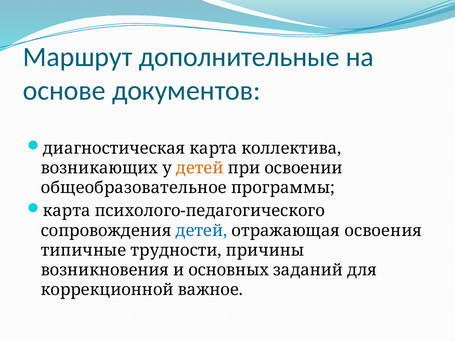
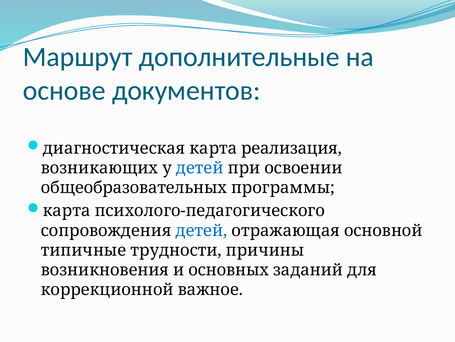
коллектива: коллектива -> реализация
детей at (200, 168) colour: orange -> blue
общеобразовательное: общеобразовательное -> общеобразовательных
освоения: освоения -> основной
